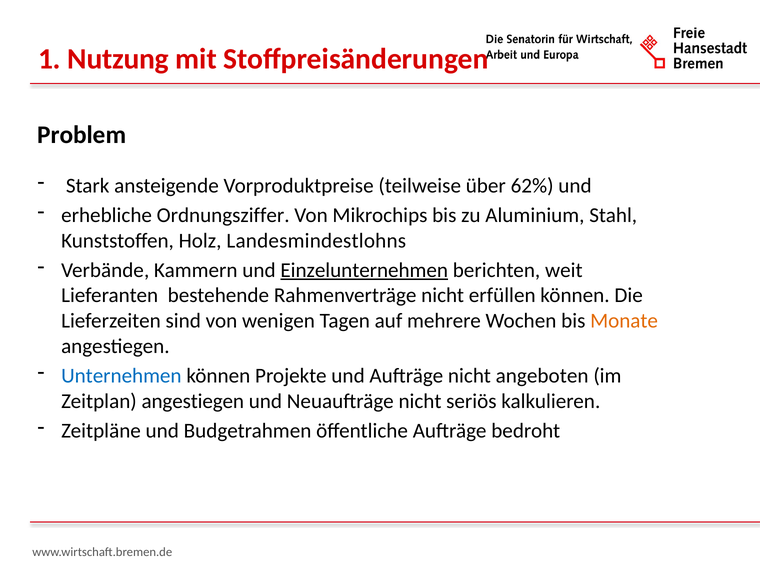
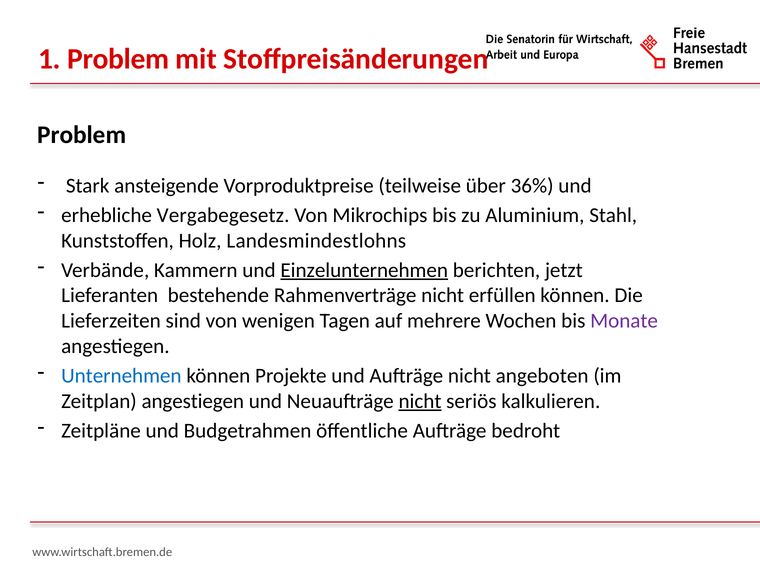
1 Nutzung: Nutzung -> Problem
62%: 62% -> 36%
Ordnungsziffer: Ordnungsziffer -> Vergabegesetz
weit: weit -> jetzt
Monate colour: orange -> purple
nicht at (420, 401) underline: none -> present
